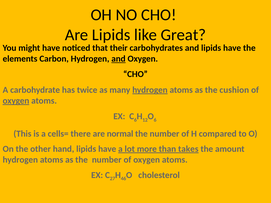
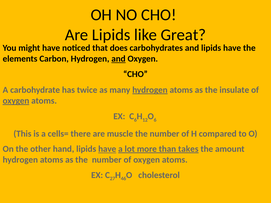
their: their -> does
cushion: cushion -> insulate
normal: normal -> muscle
have at (107, 149) underline: none -> present
